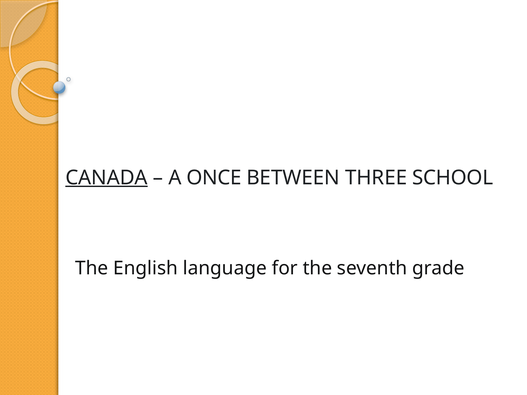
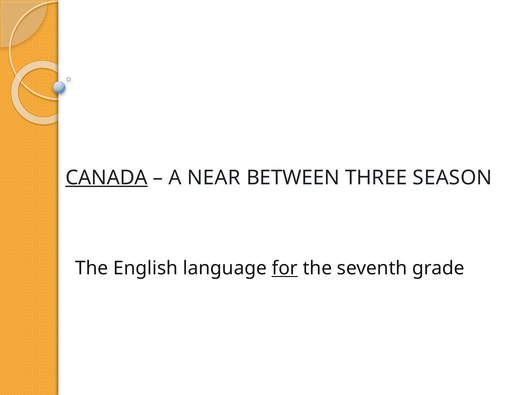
ONCE: ONCE -> NEAR
SCHOOL: SCHOOL -> SEASON
for underline: none -> present
